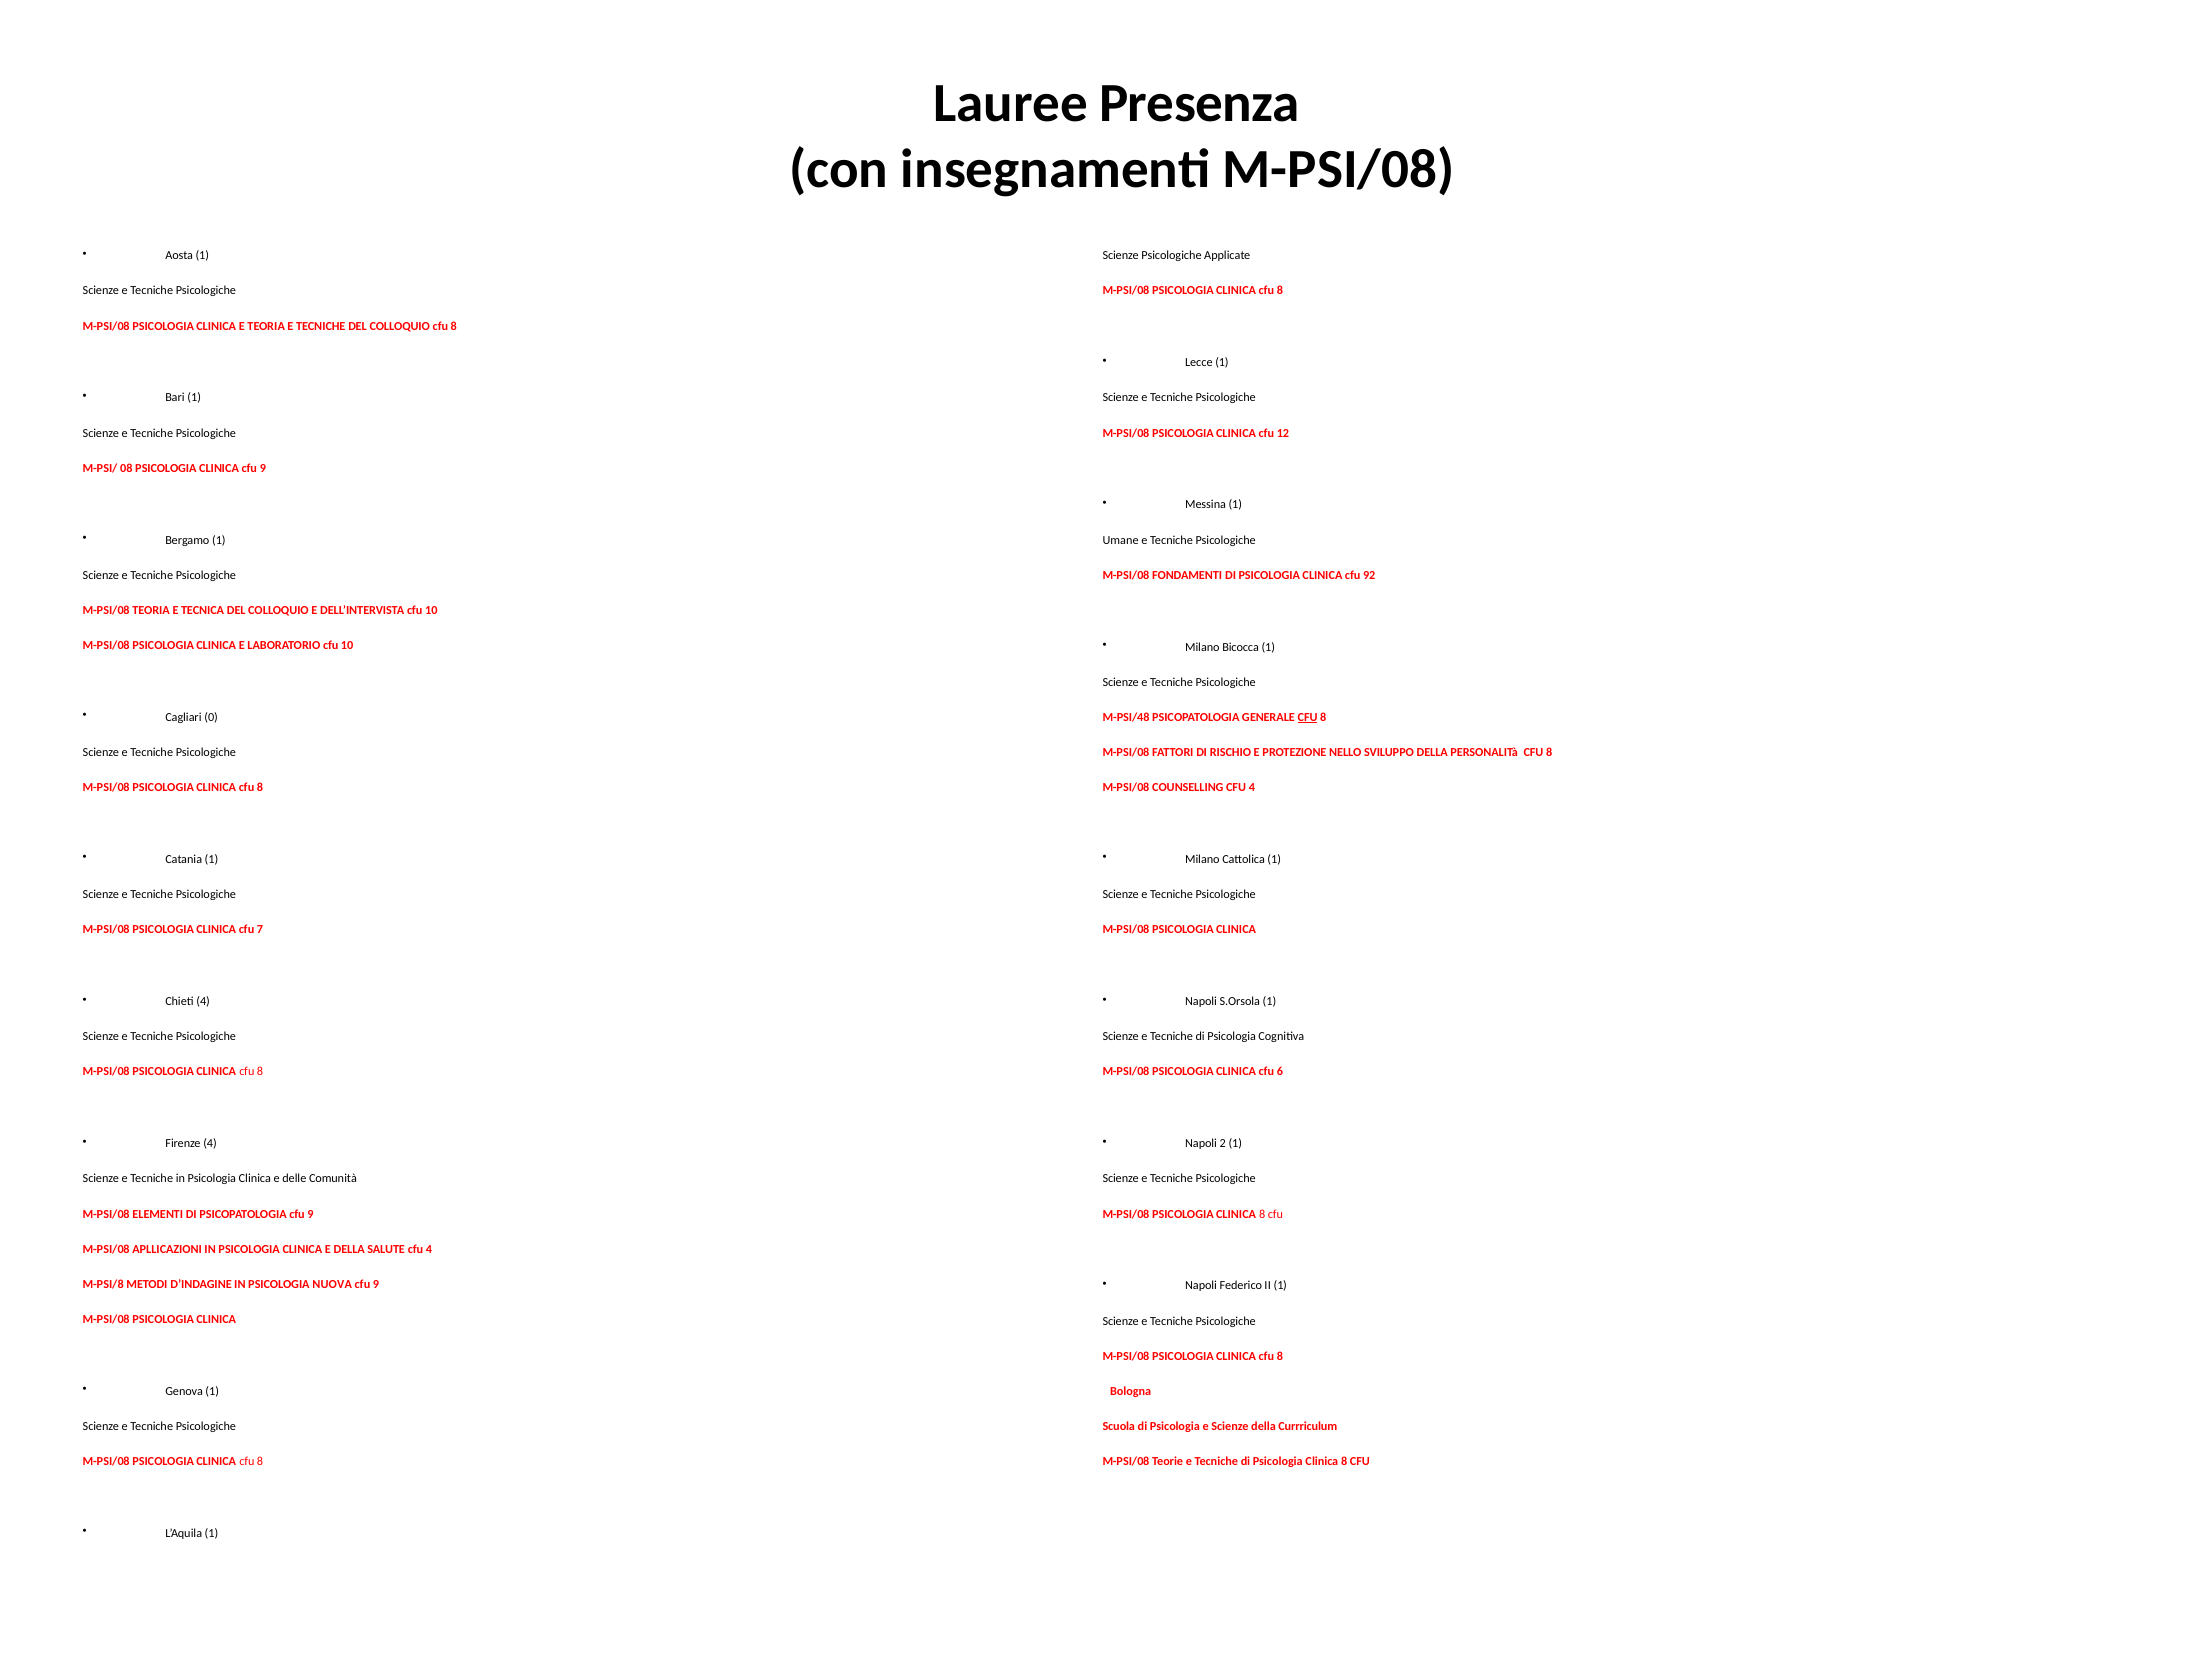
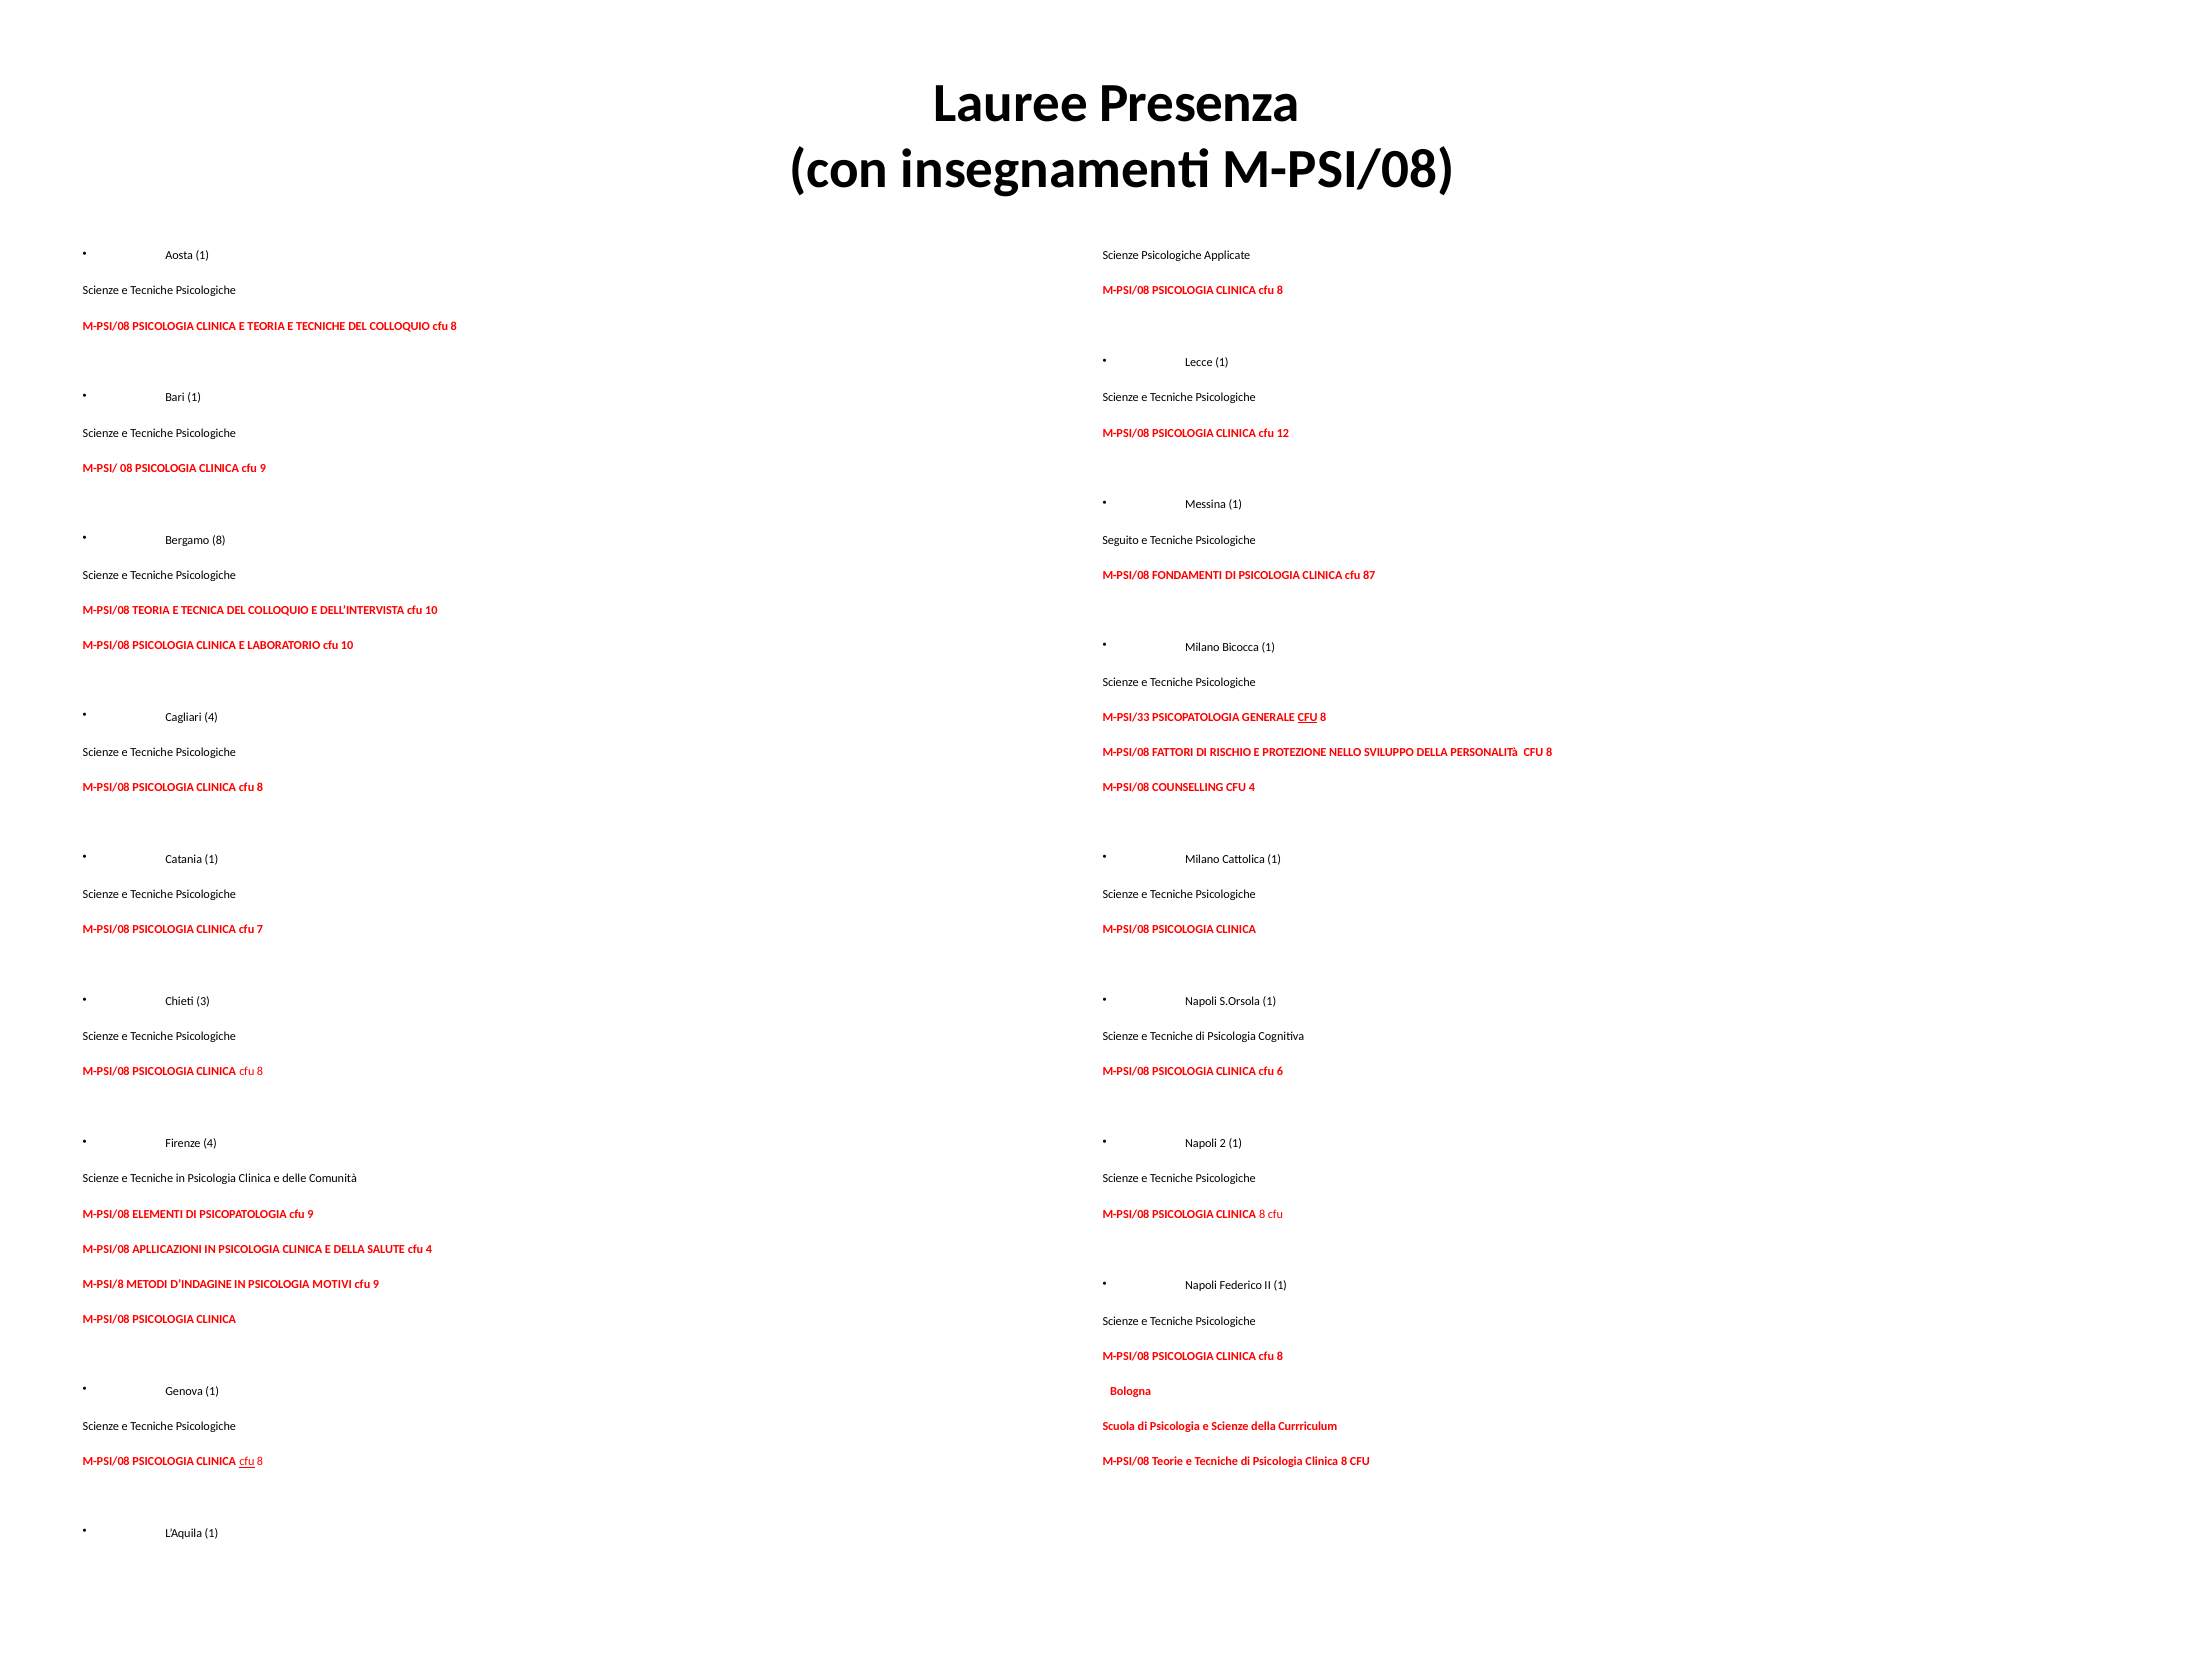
Bergamo 1: 1 -> 8
Umane: Umane -> Seguito
92: 92 -> 87
Cagliari 0: 0 -> 4
M-PSI/48: M-PSI/48 -> M-PSI/33
Chieti 4: 4 -> 3
NUOVA: NUOVA -> MOTIVI
cfu at (247, 1461) underline: none -> present
